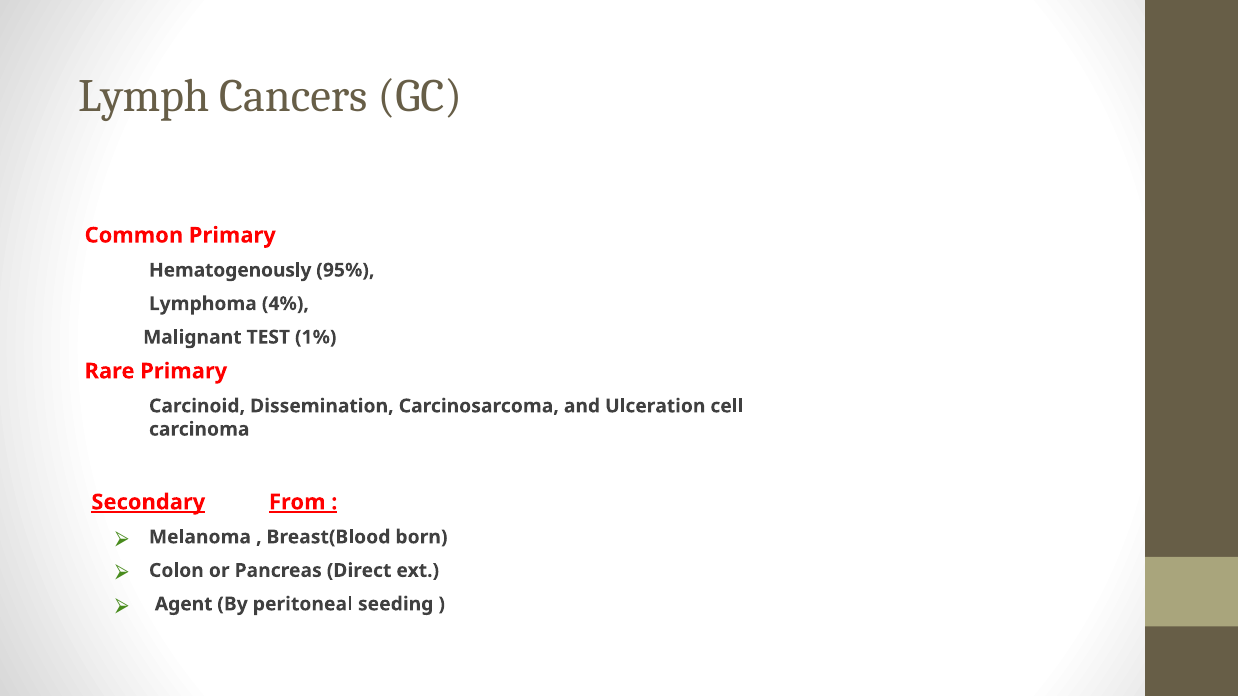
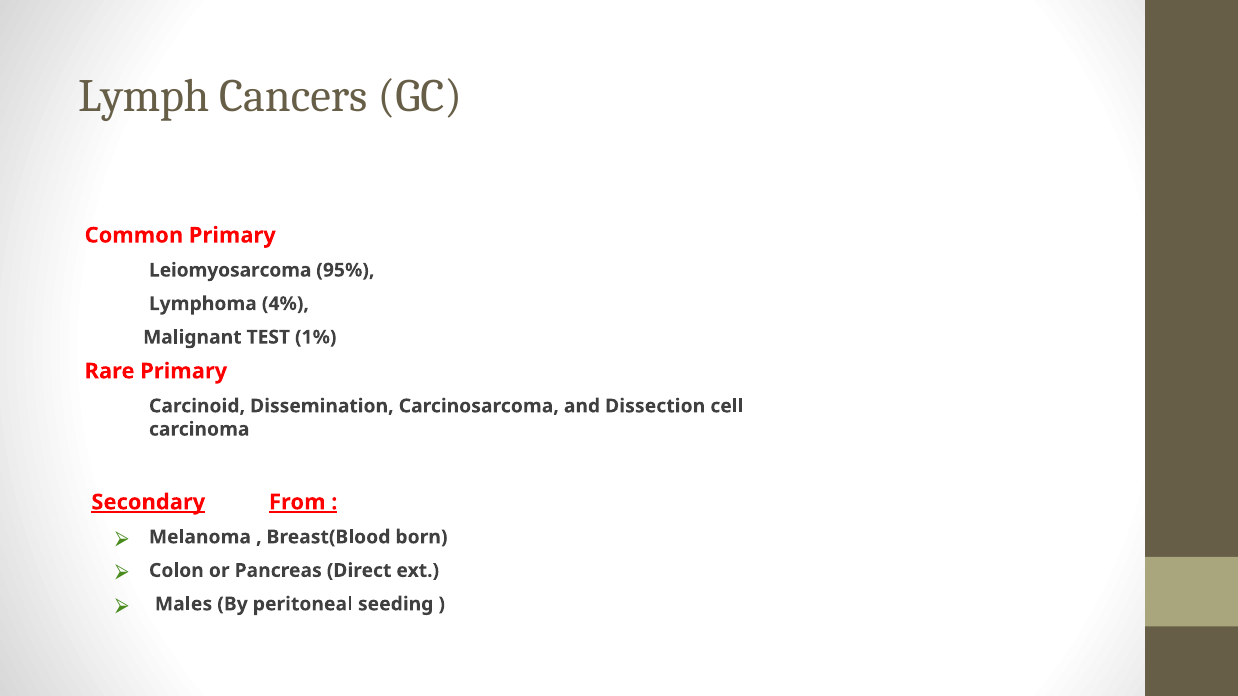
Hematogenously: Hematogenously -> Leiomyosarcoma
Ulceration: Ulceration -> Dissection
Agent: Agent -> Males
